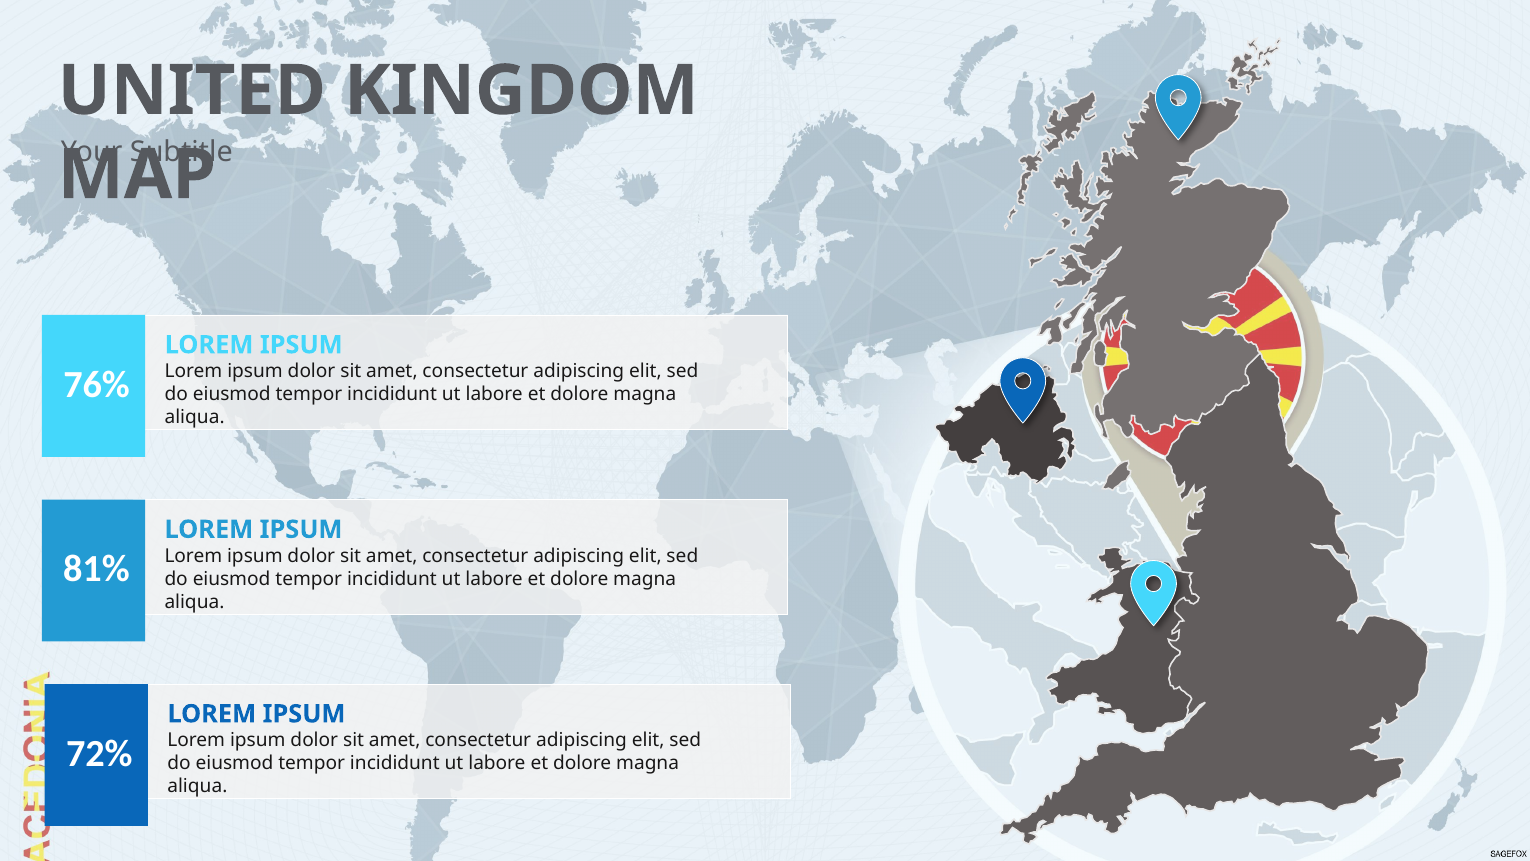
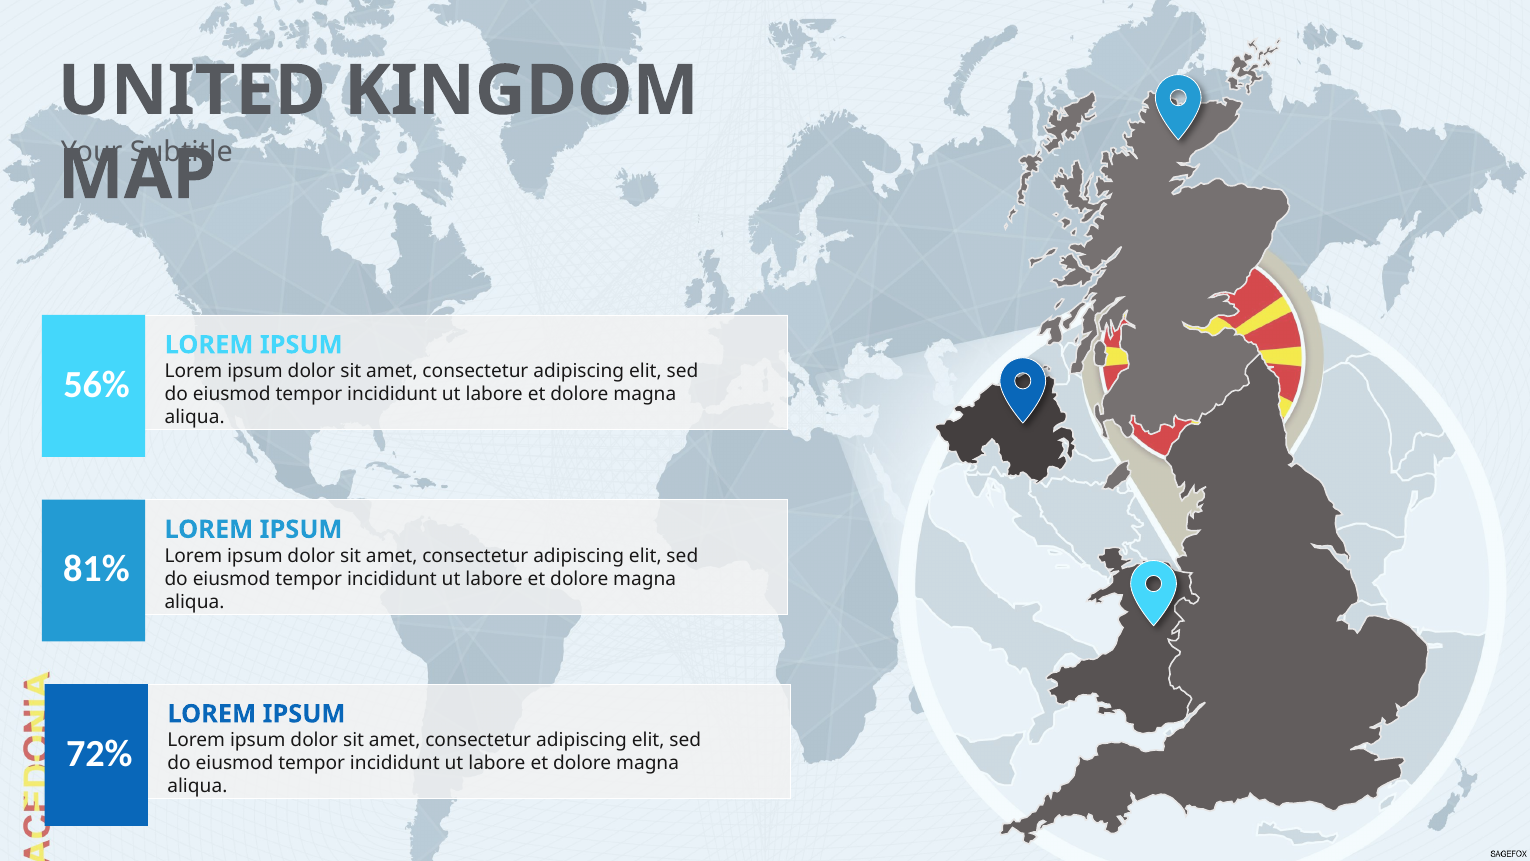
76%: 76% -> 56%
